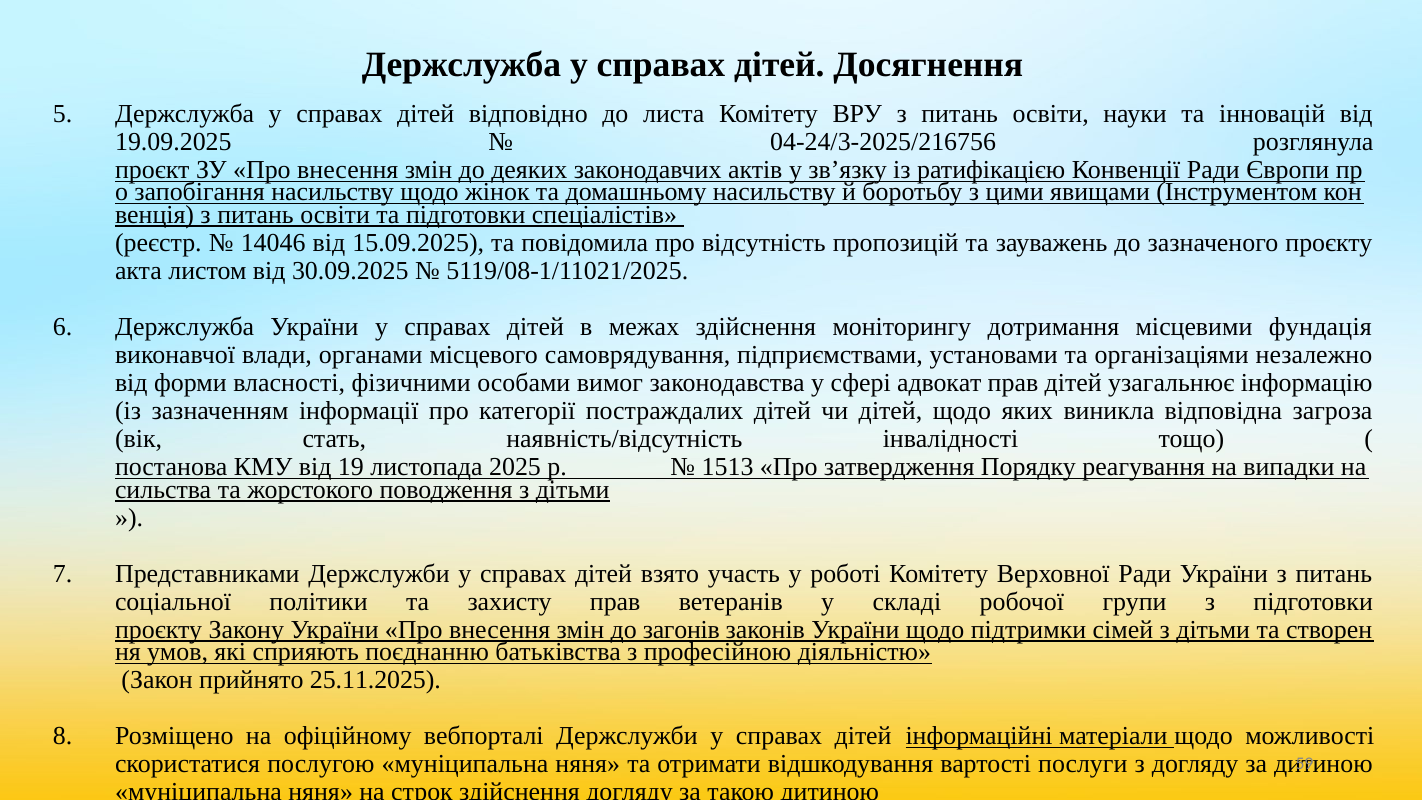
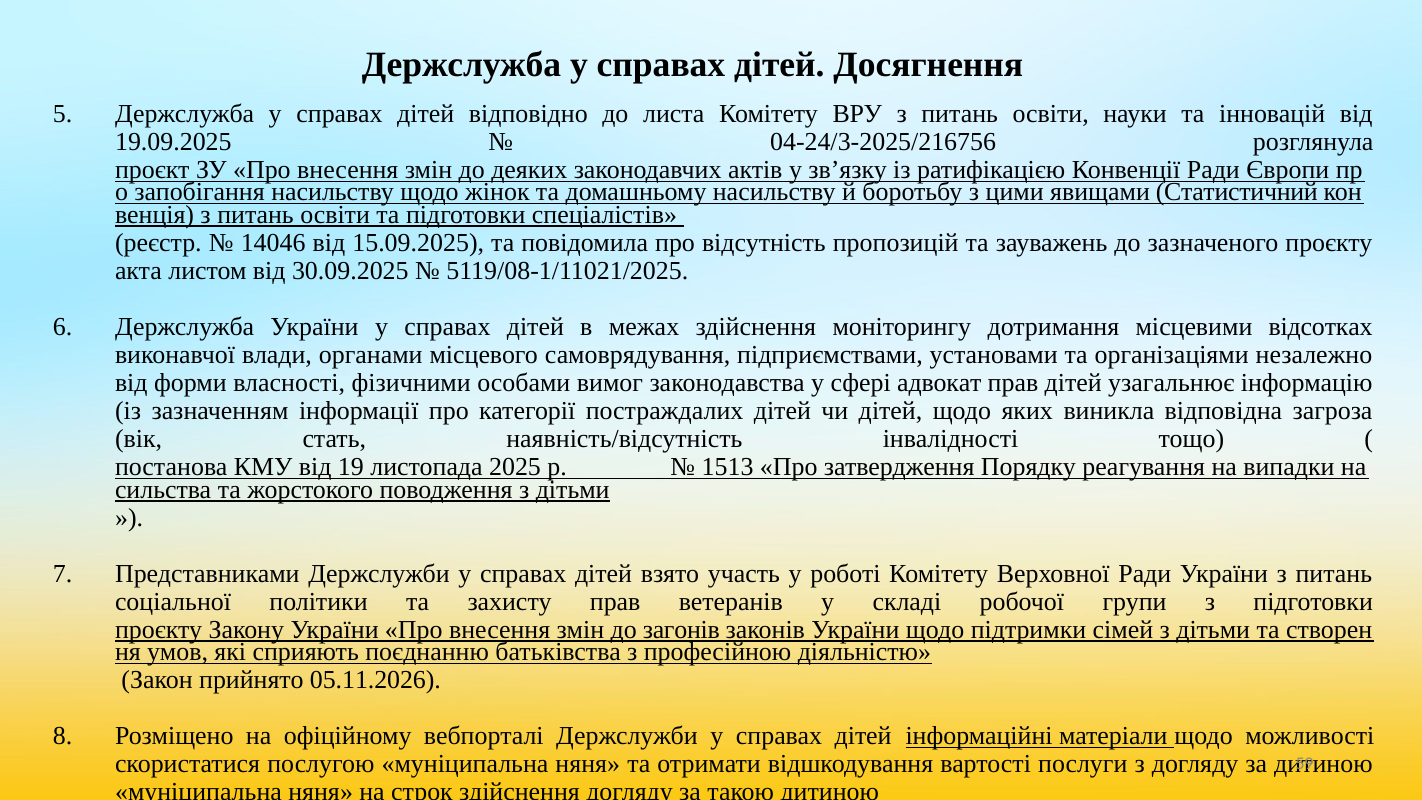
Інструментом: Інструментом -> Статистичний
фундація: фундація -> відсотках
25.11.2025: 25.11.2025 -> 05.11.2026
